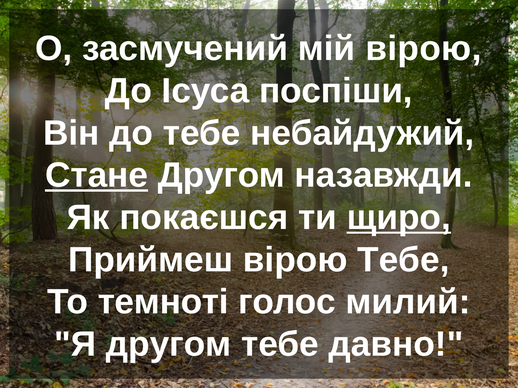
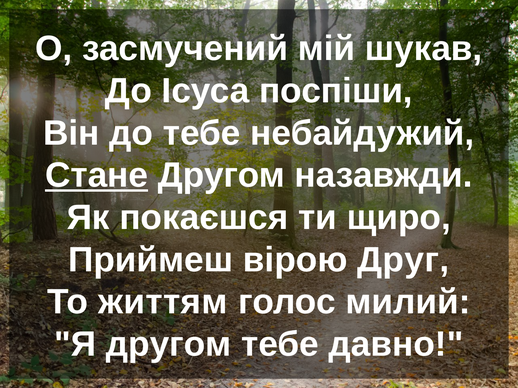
мій вірою: вірою -> шукав
щиро underline: present -> none
вірою Тебе: Тебе -> Друг
темноті: темноті -> життям
